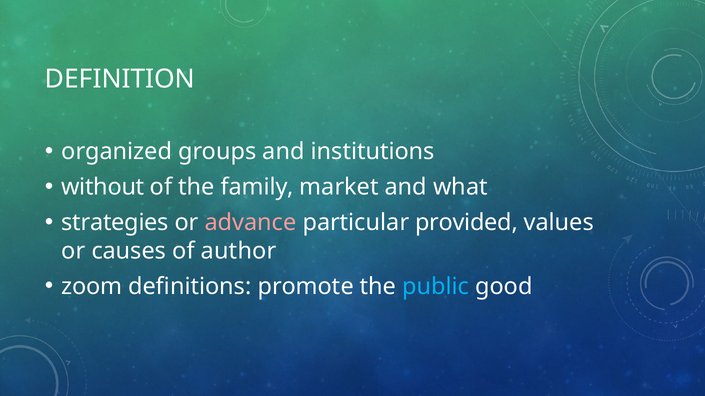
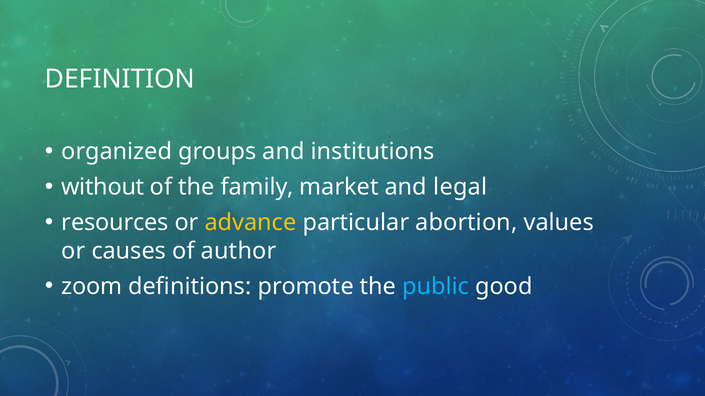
what: what -> legal
strategies: strategies -> resources
advance colour: pink -> yellow
provided: provided -> abortion
